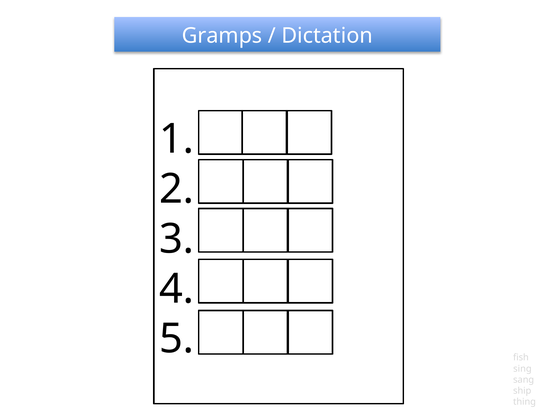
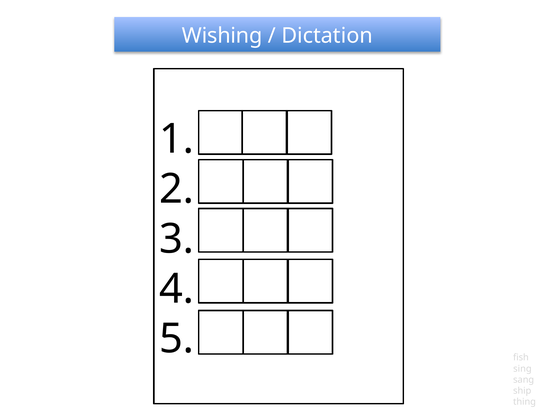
Gramps: Gramps -> Wishing
